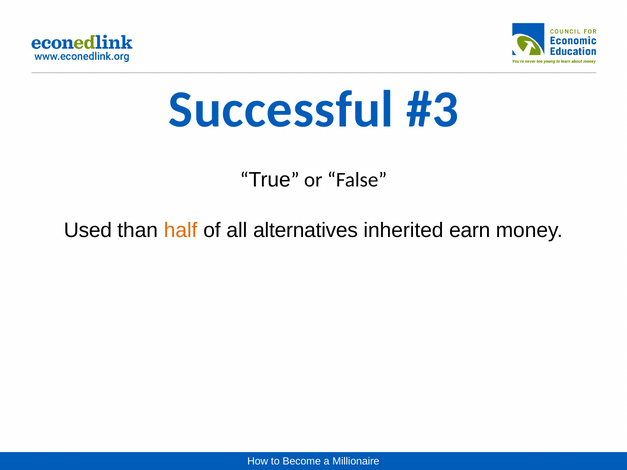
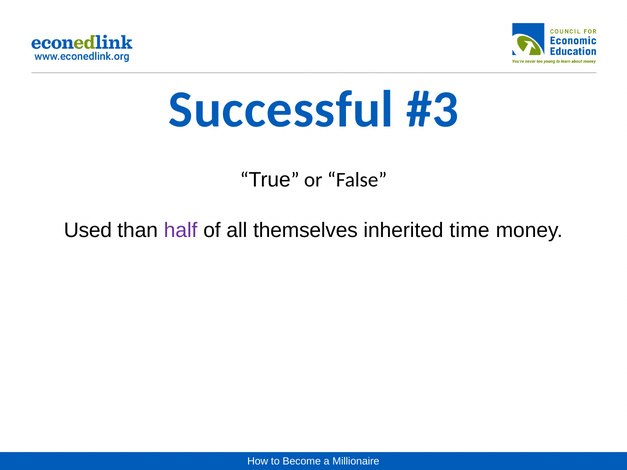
half colour: orange -> purple
alternatives: alternatives -> themselves
earn: earn -> time
